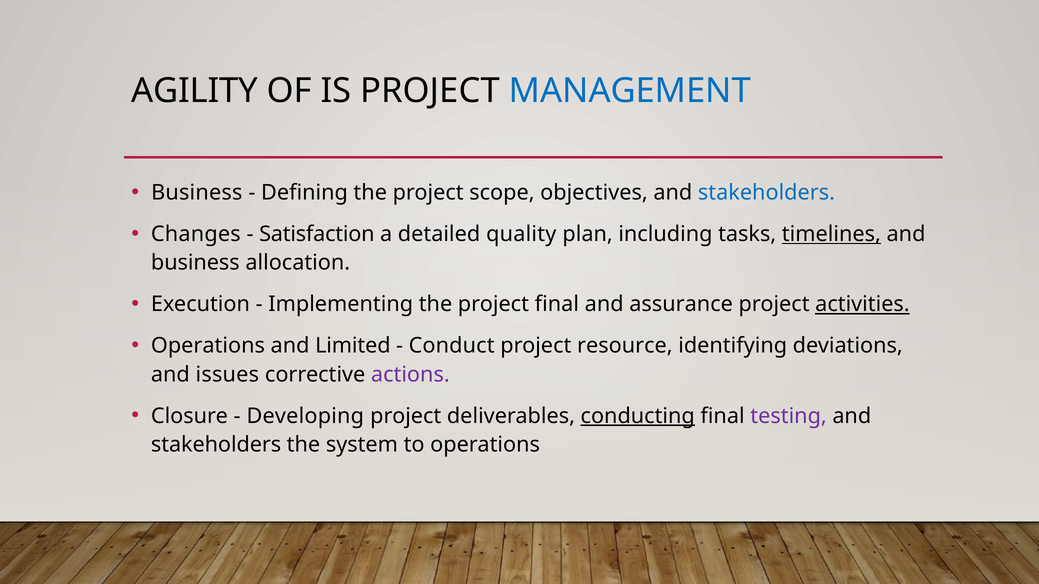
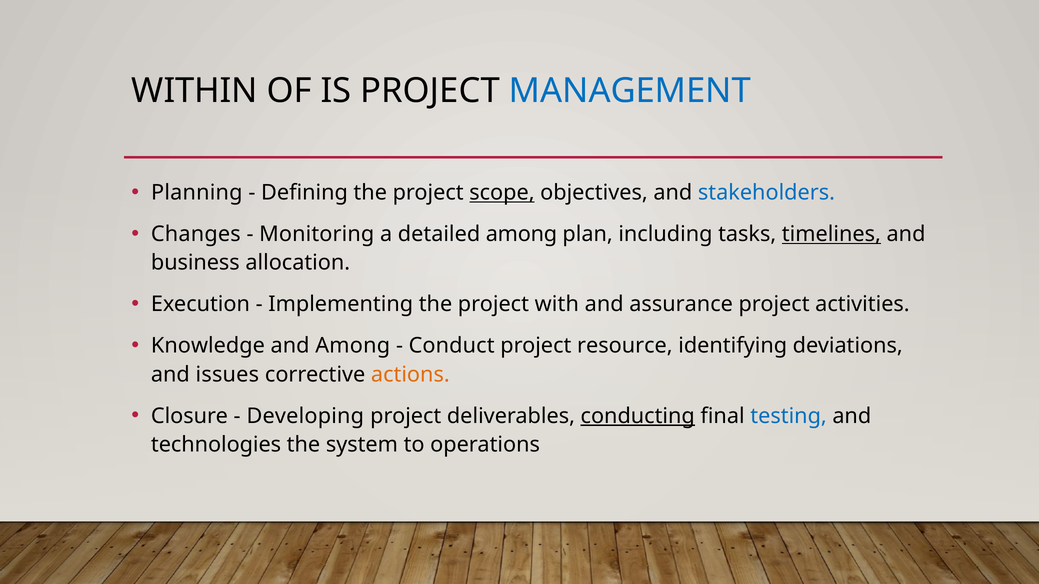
AGILITY: AGILITY -> WITHIN
Business at (197, 193): Business -> Planning
scope underline: none -> present
Satisfaction: Satisfaction -> Monitoring
detailed quality: quality -> among
project final: final -> with
activities underline: present -> none
Operations at (208, 346): Operations -> Knowledge
and Limited: Limited -> Among
actions colour: purple -> orange
testing colour: purple -> blue
stakeholders at (216, 445): stakeholders -> technologies
